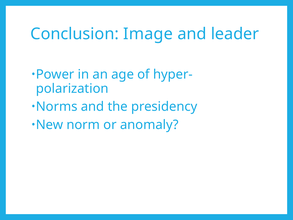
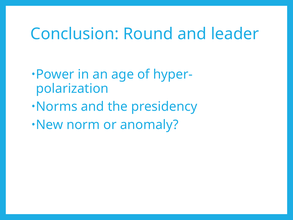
Image: Image -> Round
